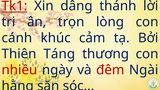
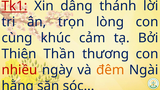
cánh: cánh -> cùng
Táng: Táng -> Thần
đêm colour: red -> orange
